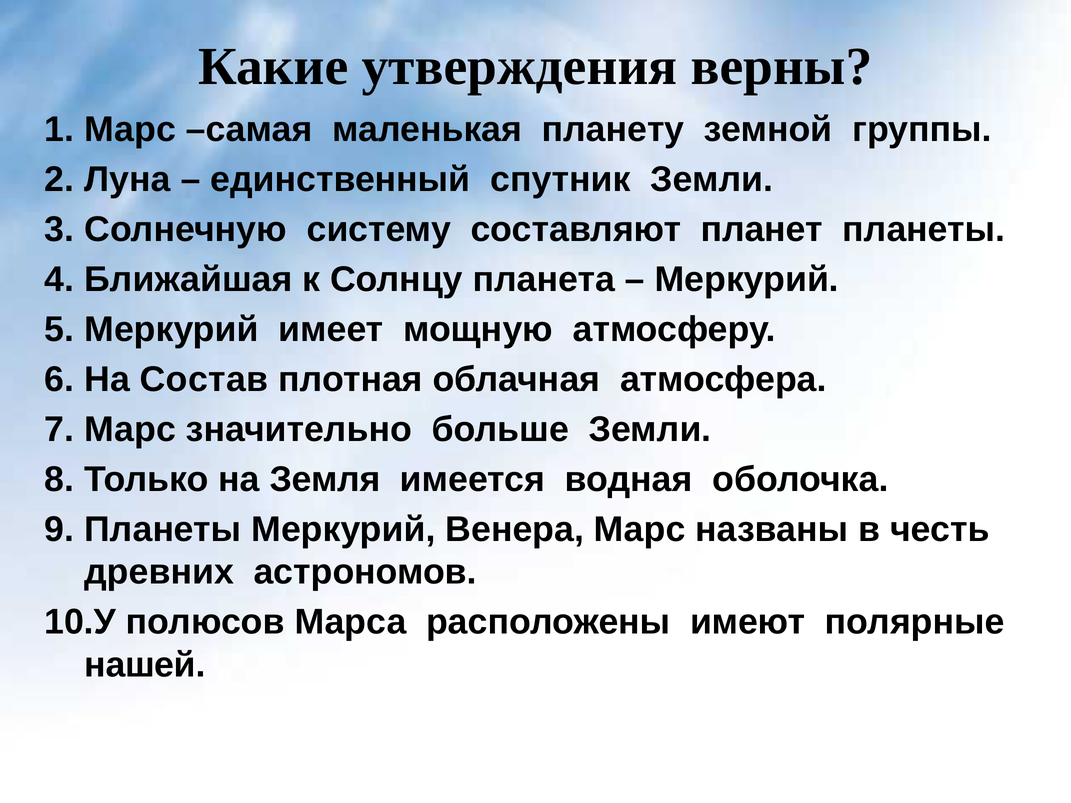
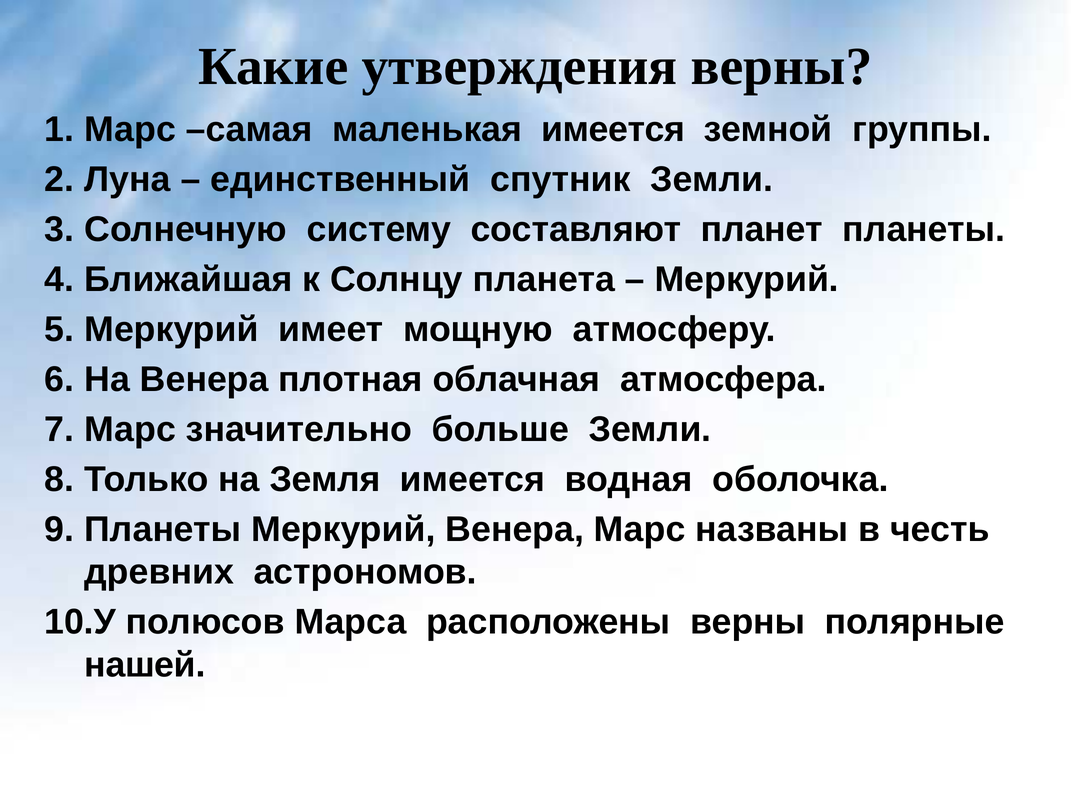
маленькая планету: планету -> имеется
На Состав: Состав -> Венера
расположены имеют: имеют -> верны
